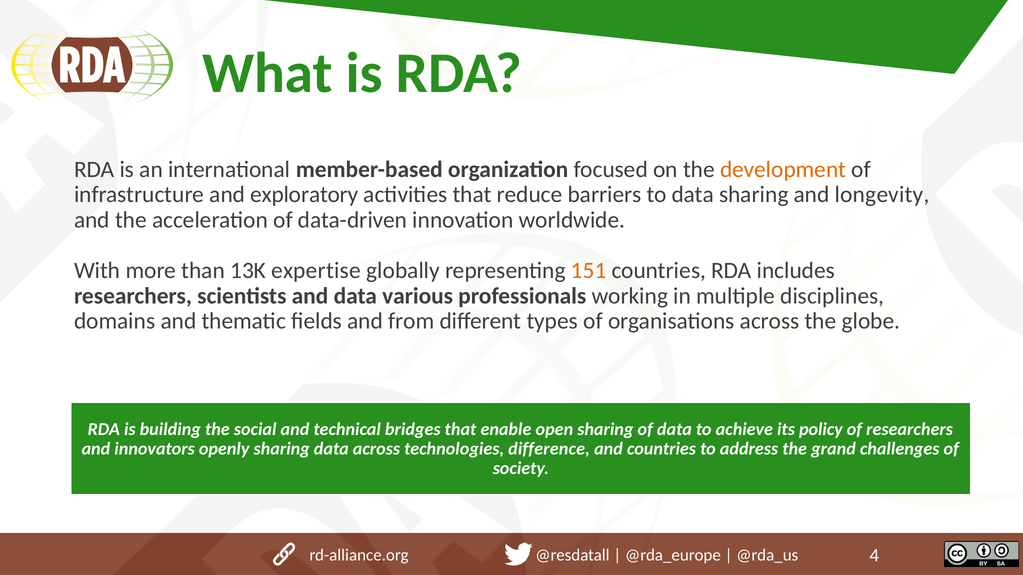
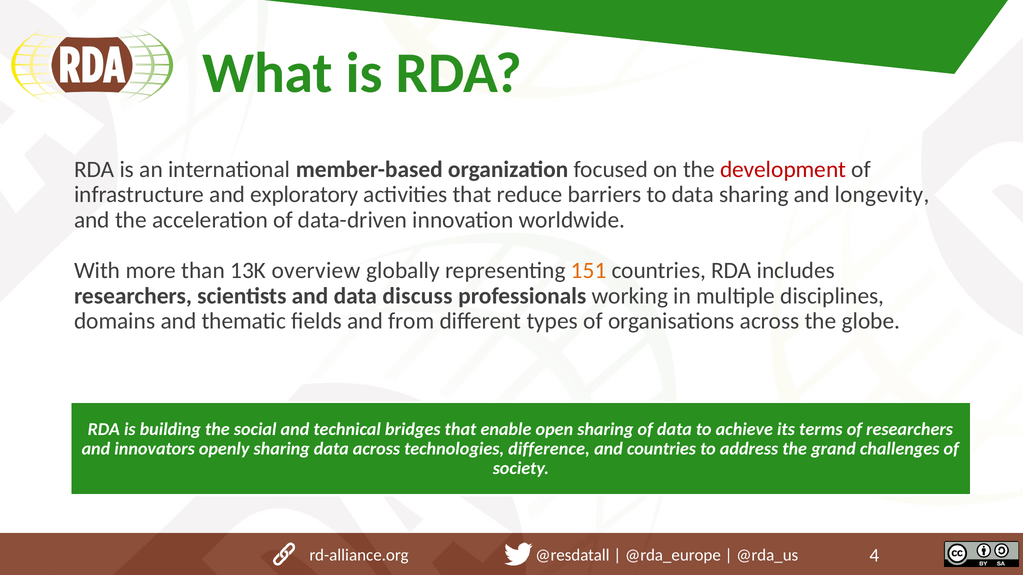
development colour: orange -> red
expertise: expertise -> overview
various: various -> discuss
policy: policy -> terms
